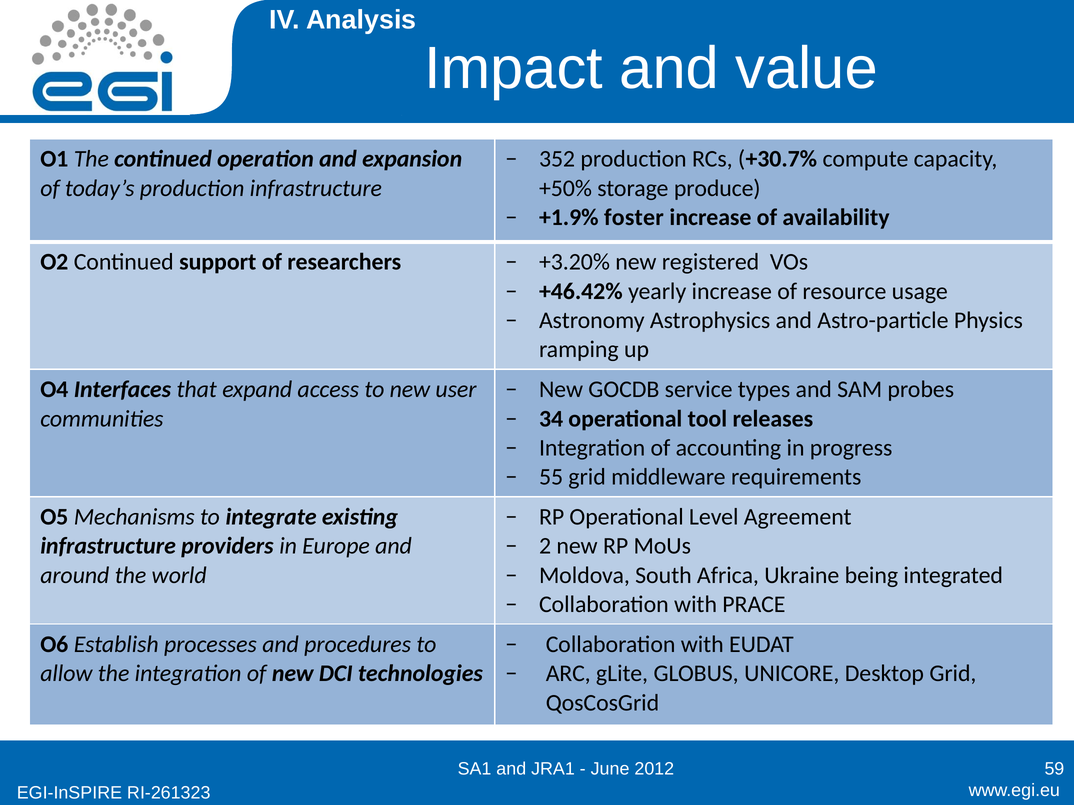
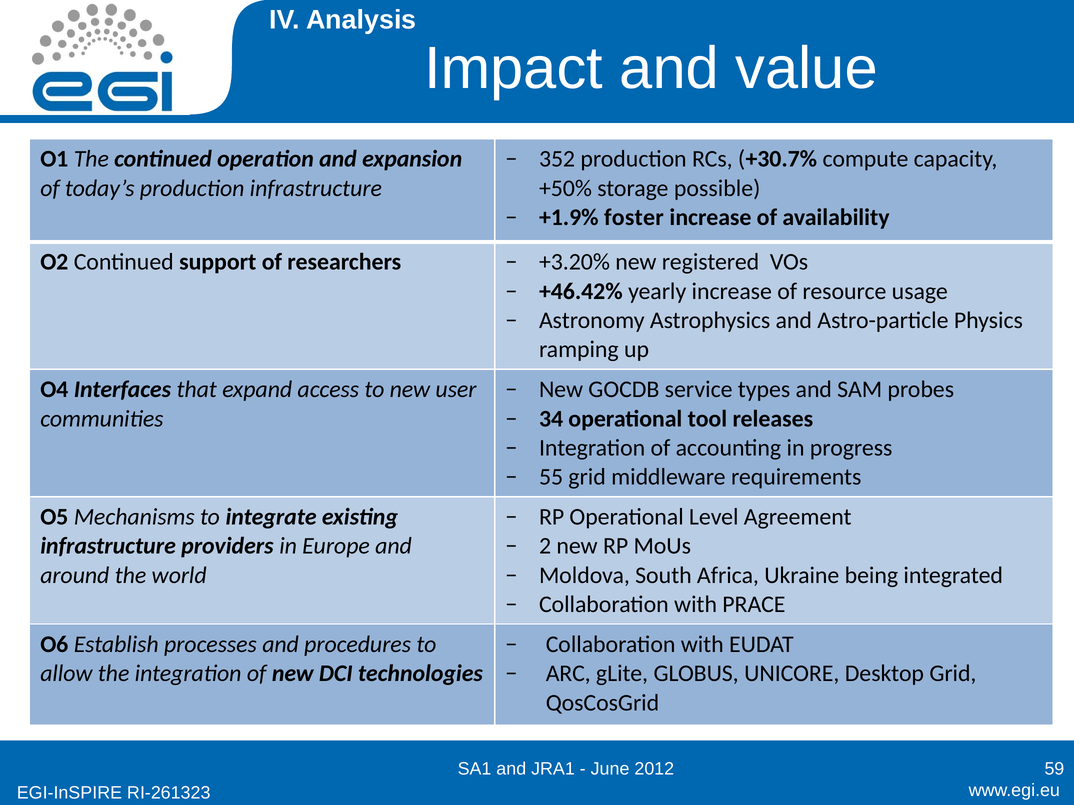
produce: produce -> possible
